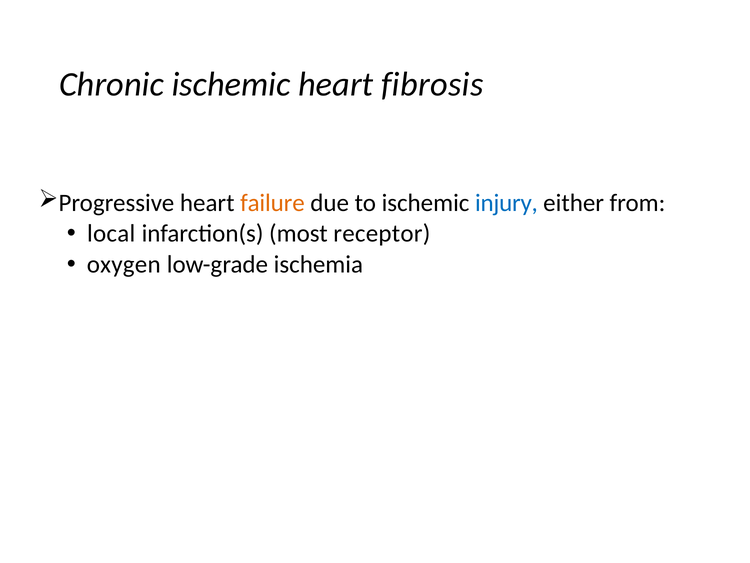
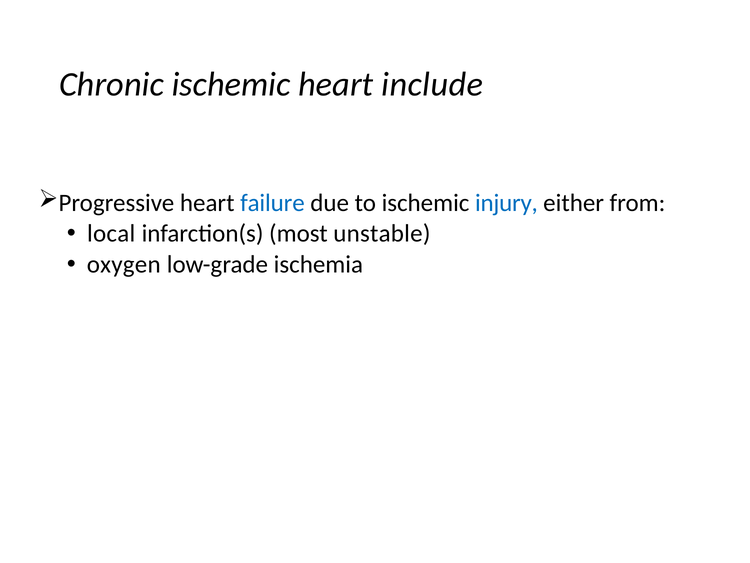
fibrosis: fibrosis -> include
failure colour: orange -> blue
receptor: receptor -> unstable
